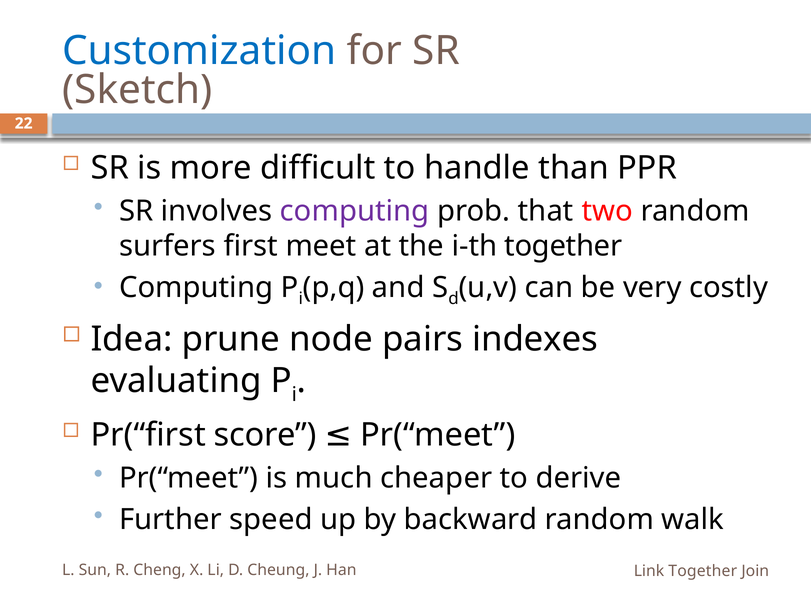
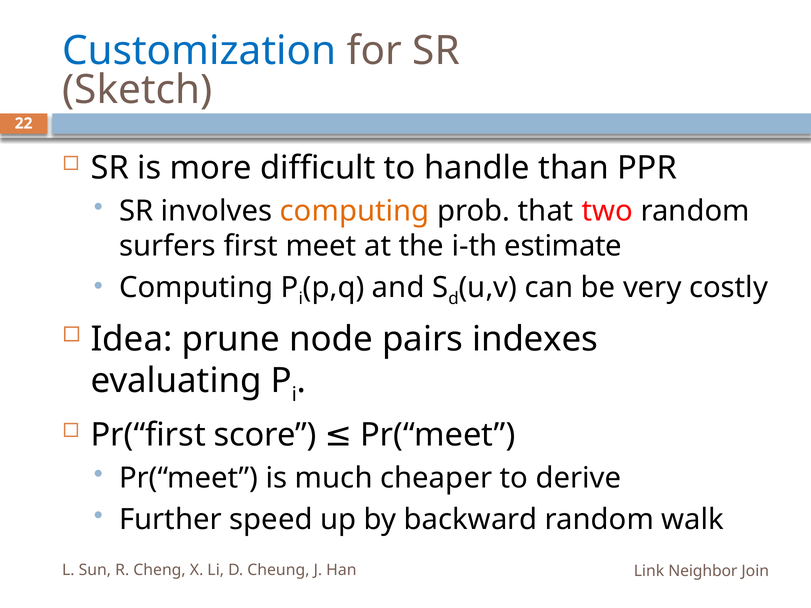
computing at (355, 211) colour: purple -> orange
i-th together: together -> estimate
Link Together: Together -> Neighbor
